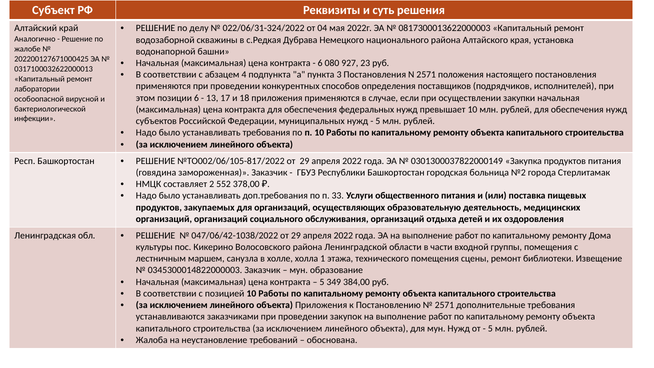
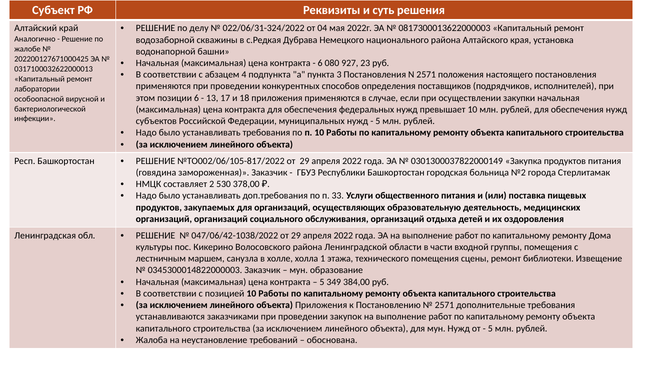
552: 552 -> 530
